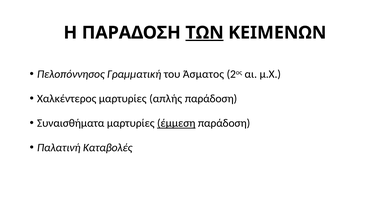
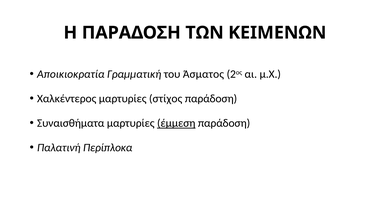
ΤΩΝ underline: present -> none
Πελοπόννησος: Πελοπόννησος -> Αποικιοκρατία
απλής: απλής -> στίχος
Καταβολές: Καταβολές -> Περίπλοκα
